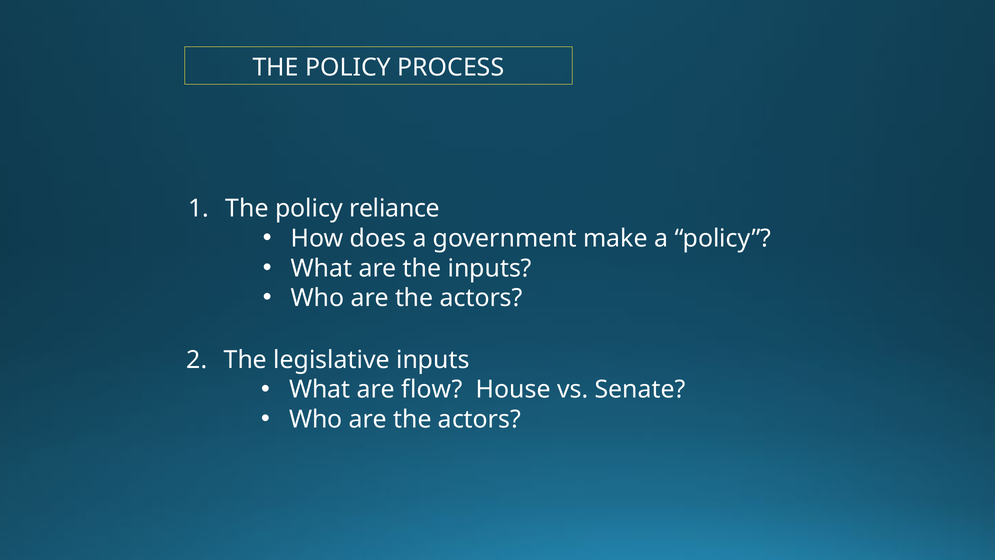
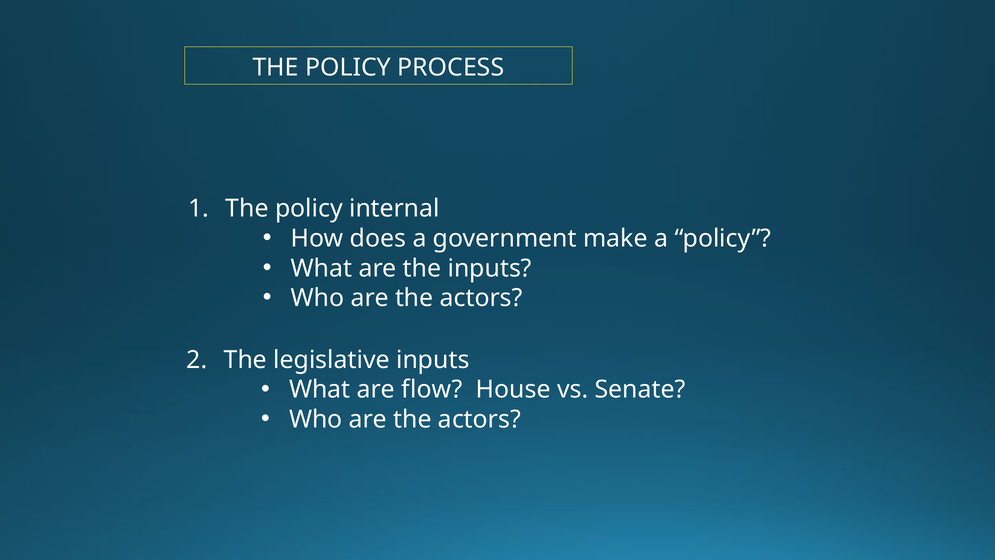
reliance: reliance -> internal
